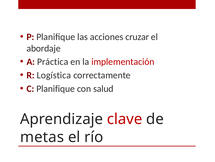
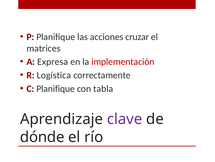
abordaje: abordaje -> matrices
Práctica: Práctica -> Expresa
salud: salud -> tabla
clave colour: red -> purple
metas: metas -> dónde
